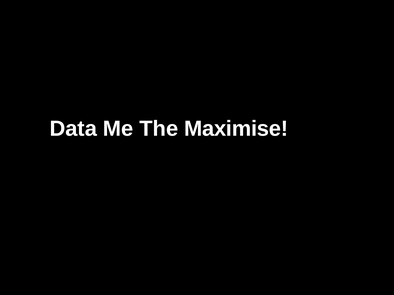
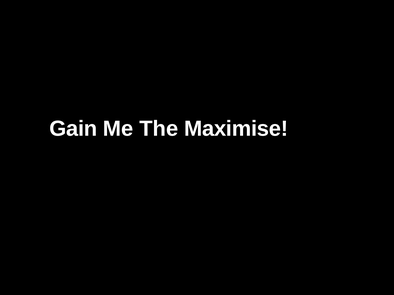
Data: Data -> Gain
